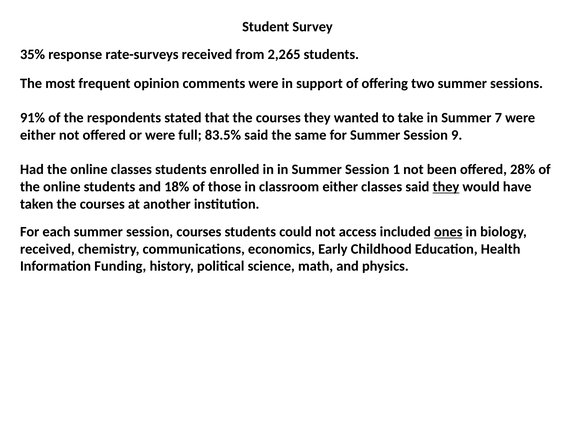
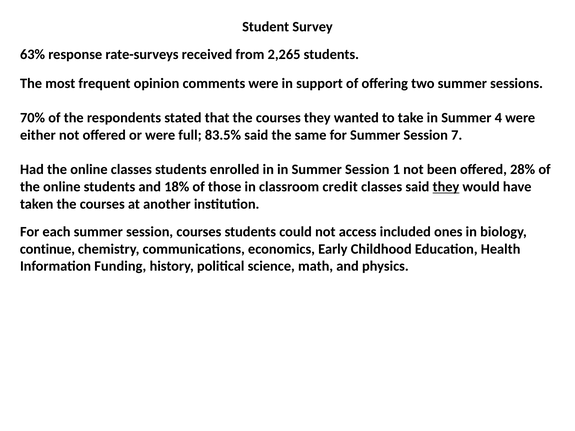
35%: 35% -> 63%
91%: 91% -> 70%
7: 7 -> 4
9: 9 -> 7
classroom either: either -> credit
ones underline: present -> none
received at (47, 249): received -> continue
